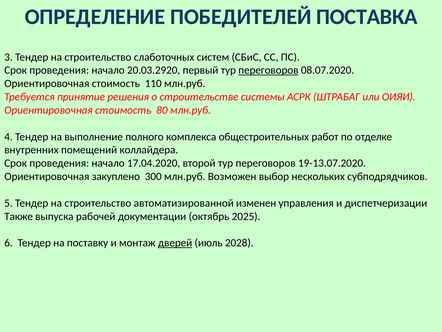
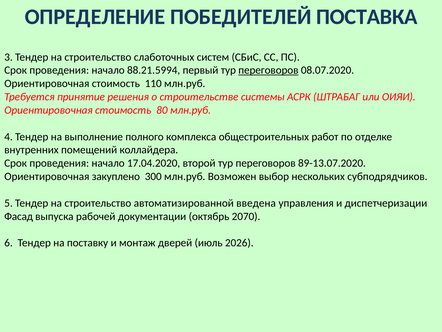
20.03.2920: 20.03.2920 -> 88.21.5994
19-13.07.2020: 19-13.07.2020 -> 89-13.07.2020
изменен: изменен -> введена
Также: Также -> Фасад
2025: 2025 -> 2070
дверей underline: present -> none
2028: 2028 -> 2026
